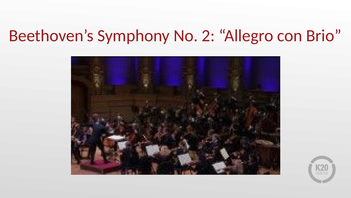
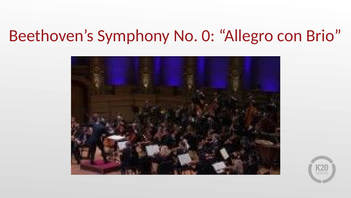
2: 2 -> 0
